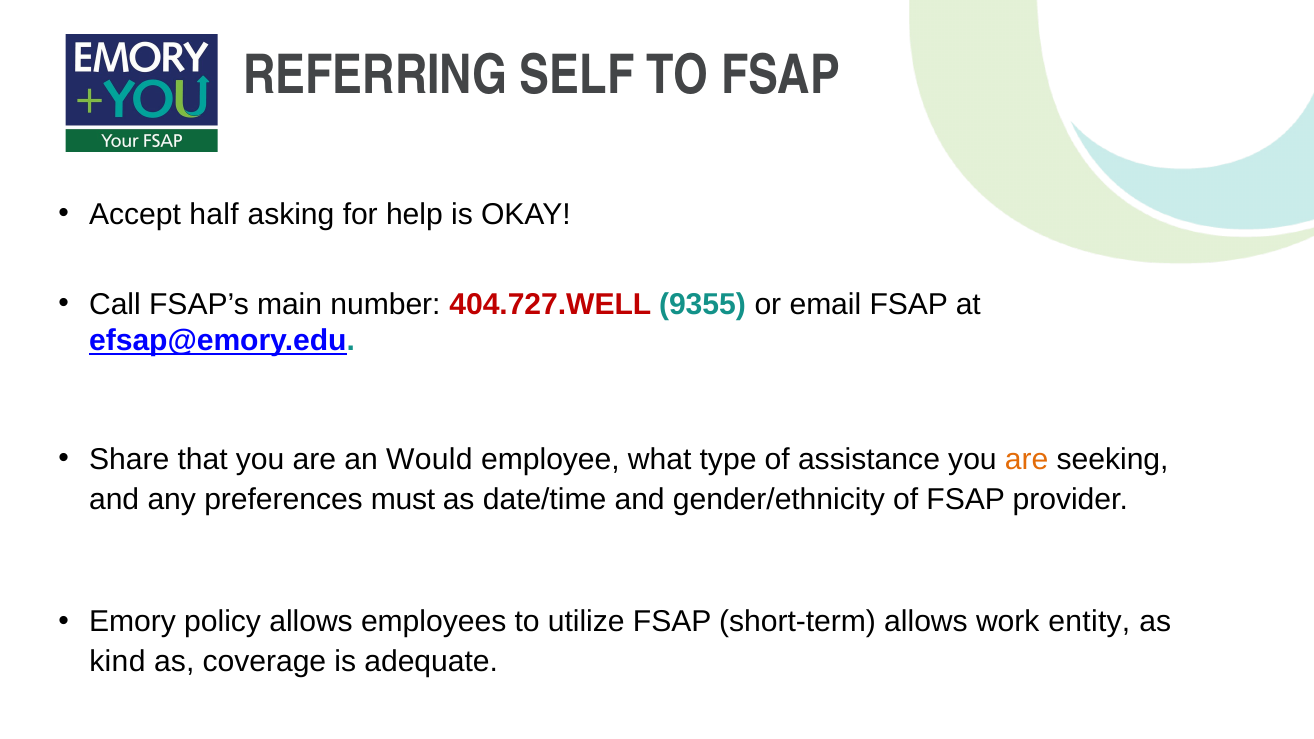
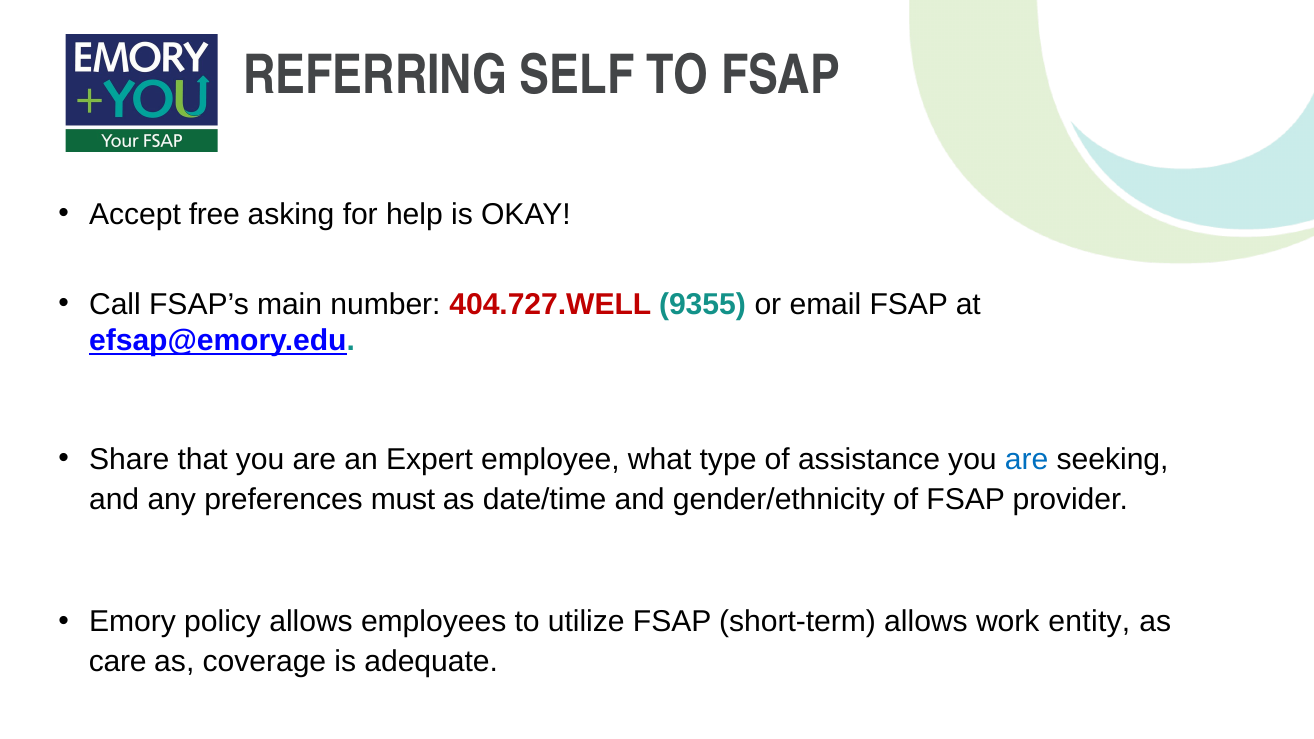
half: half -> free
Would: Would -> Expert
are at (1027, 460) colour: orange -> blue
kind: kind -> care
